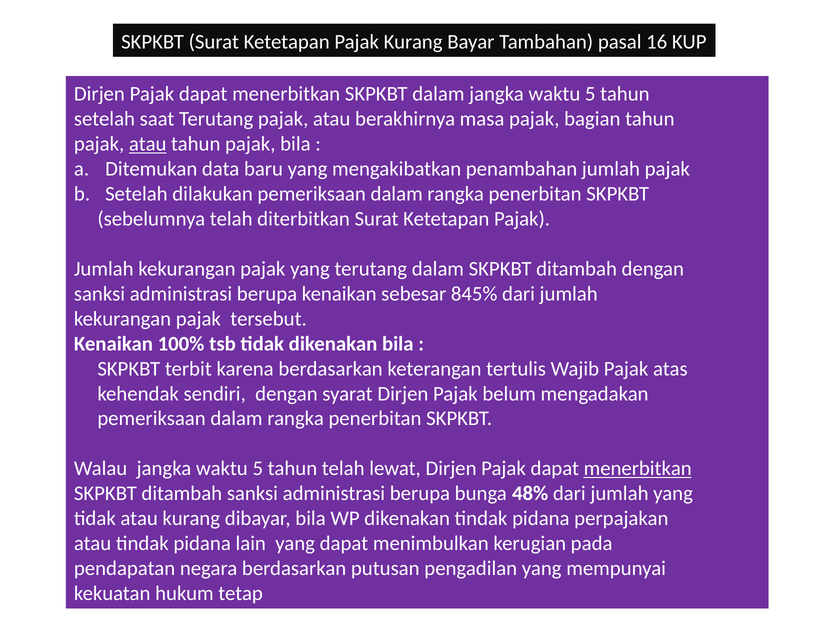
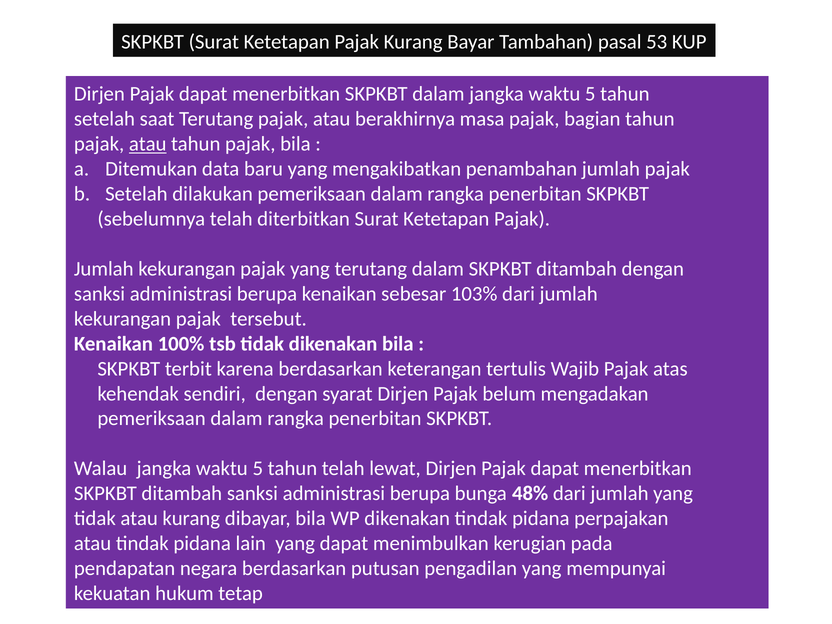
16: 16 -> 53
845%: 845% -> 103%
menerbitkan at (638, 469) underline: present -> none
